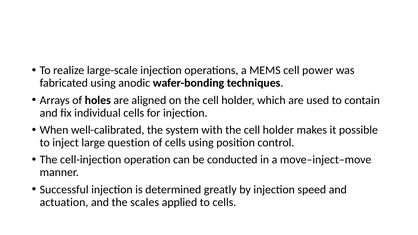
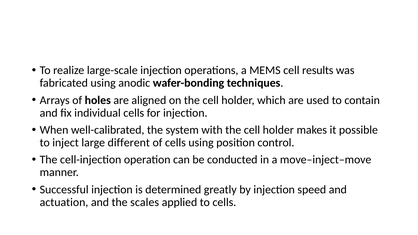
power: power -> results
question: question -> different
